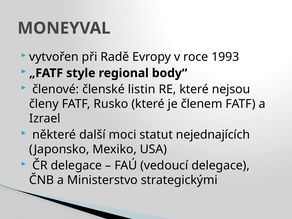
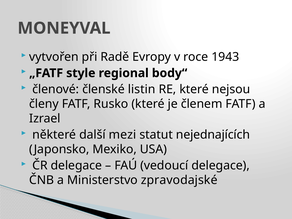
1993: 1993 -> 1943
moci: moci -> mezi
strategickými: strategickými -> zpravodajské
